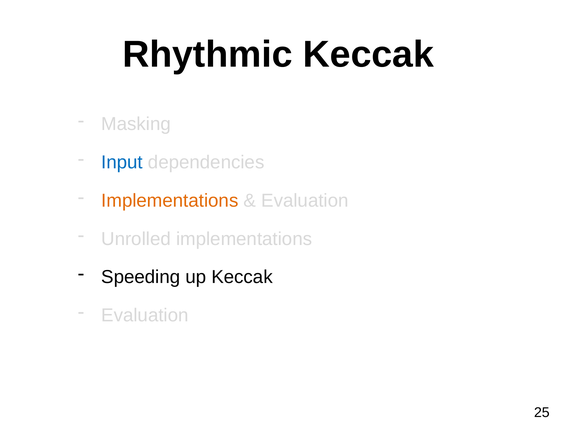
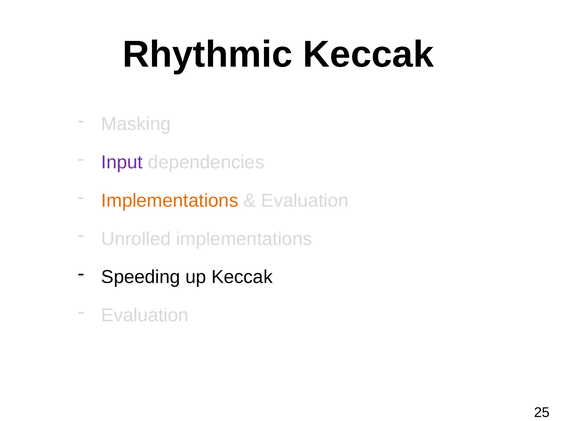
Input colour: blue -> purple
